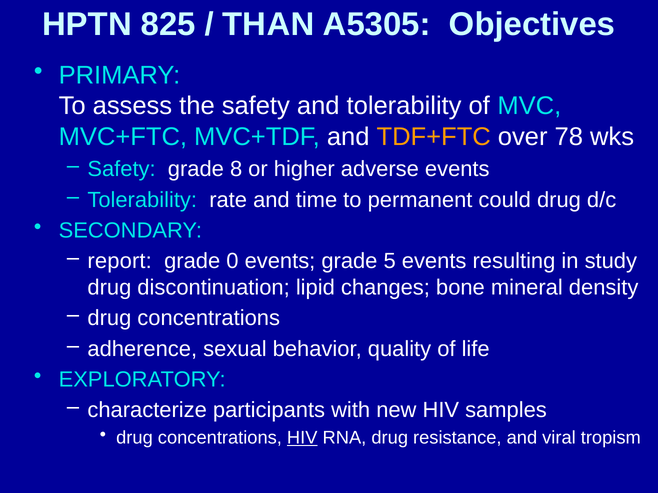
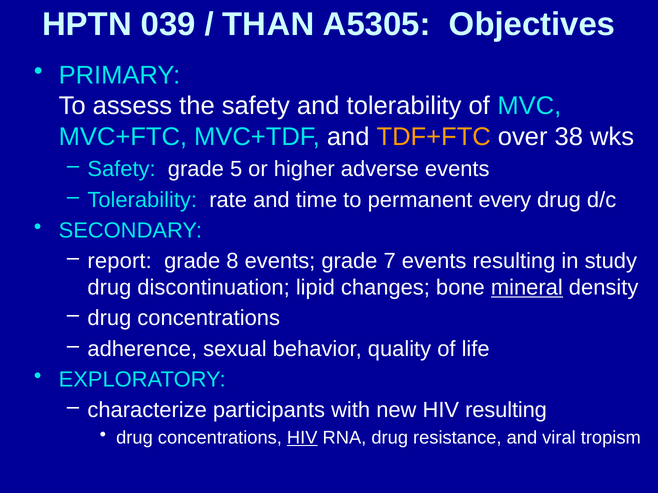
825: 825 -> 039
78: 78 -> 38
8: 8 -> 5
could: could -> every
0: 0 -> 8
5: 5 -> 7
mineral underline: none -> present
HIV samples: samples -> resulting
